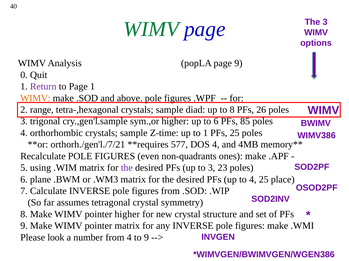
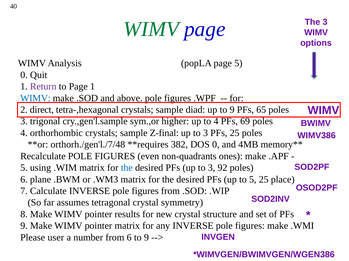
page 9: 9 -> 5
WIMV at (35, 98) colour: orange -> blue
range: range -> direct
up to 8: 8 -> 9
26: 26 -> 65
to 6: 6 -> 4
85: 85 -> 69
Z-time: Z-time -> Z-final
1 at (205, 133): 1 -> 3
orthorh./gen'l./7/21: orthorh./gen'l./7/21 -> orthorh./gen'l./7/48
577: 577 -> 382
DOS 4: 4 -> 0
the at (127, 168) colour: purple -> blue
23: 23 -> 92
to 4: 4 -> 5
pointer higher: higher -> results
look: look -> user
from 4: 4 -> 6
